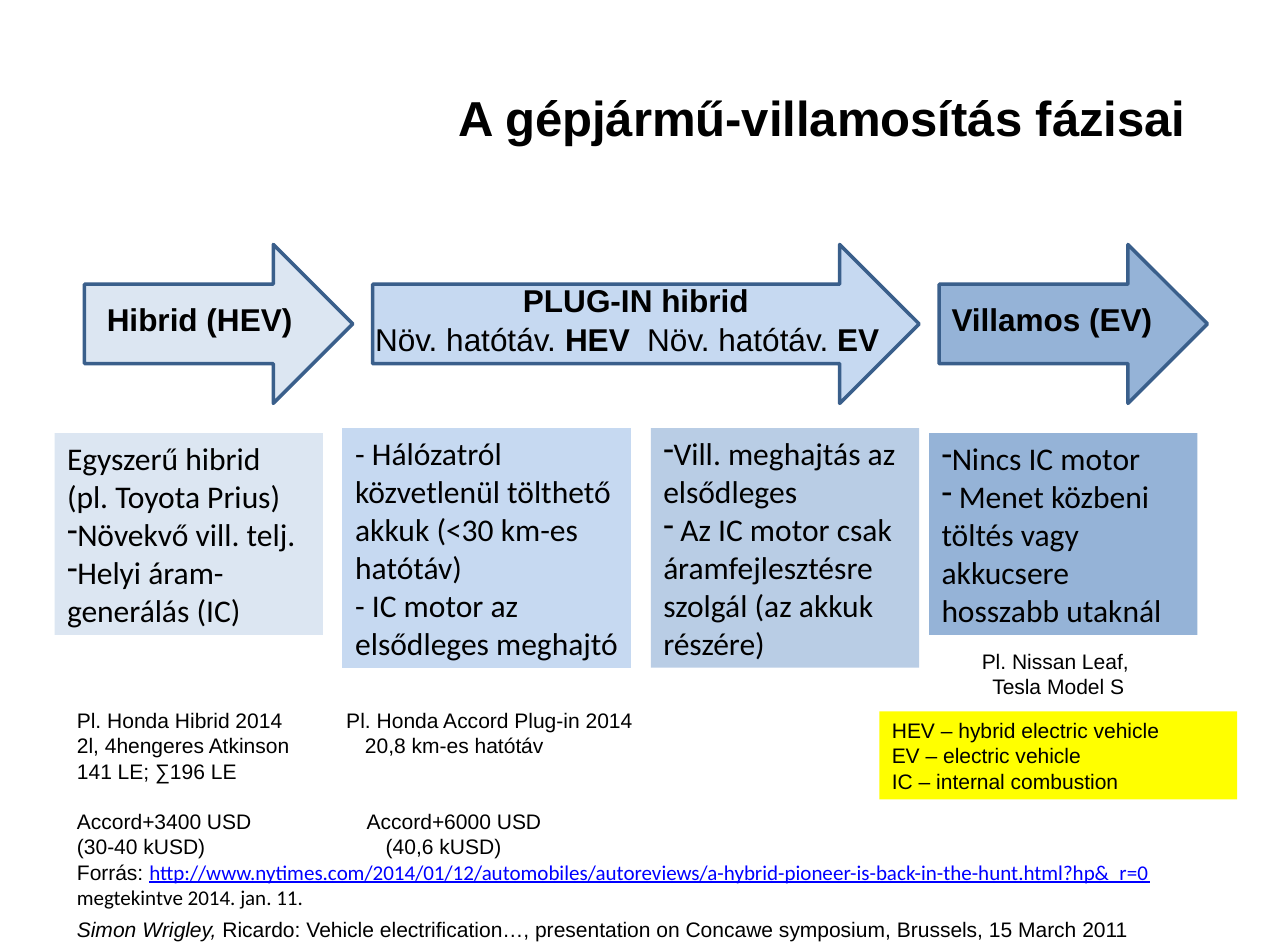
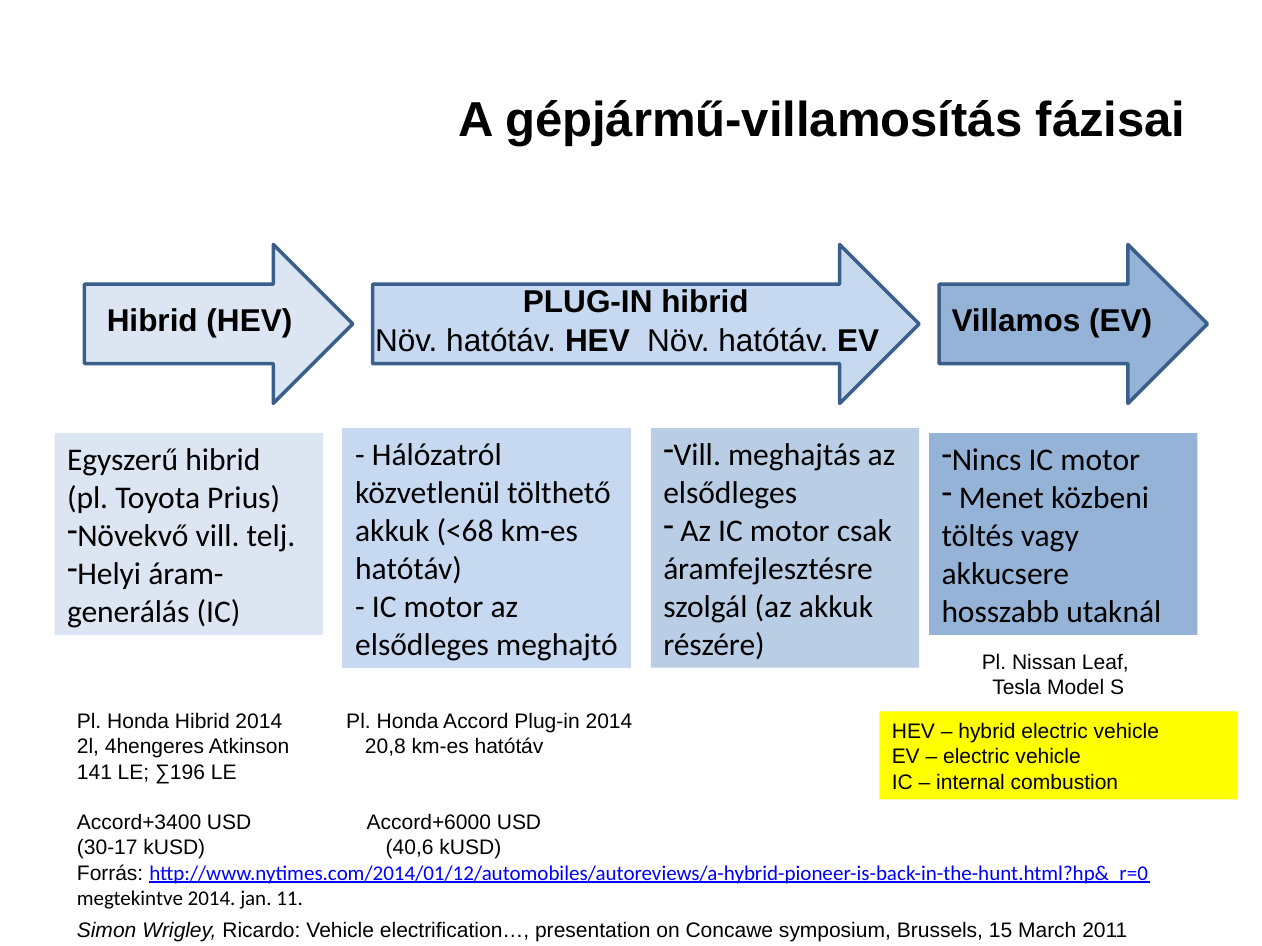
<30: <30 -> <68
30-40: 30-40 -> 30-17
